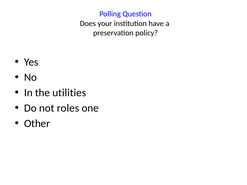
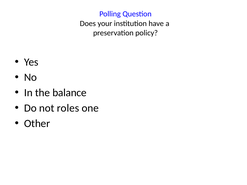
utilities: utilities -> balance
